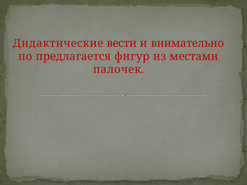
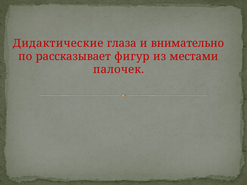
вести: вести -> глаза
предлагается: предлагается -> рассказывает
